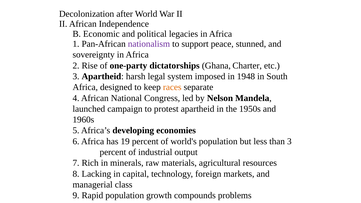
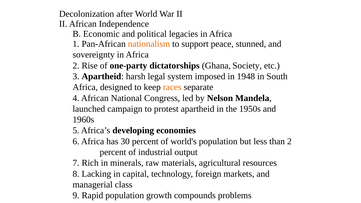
nationalism colour: purple -> orange
Charter: Charter -> Society
19: 19 -> 30
than 3: 3 -> 2
